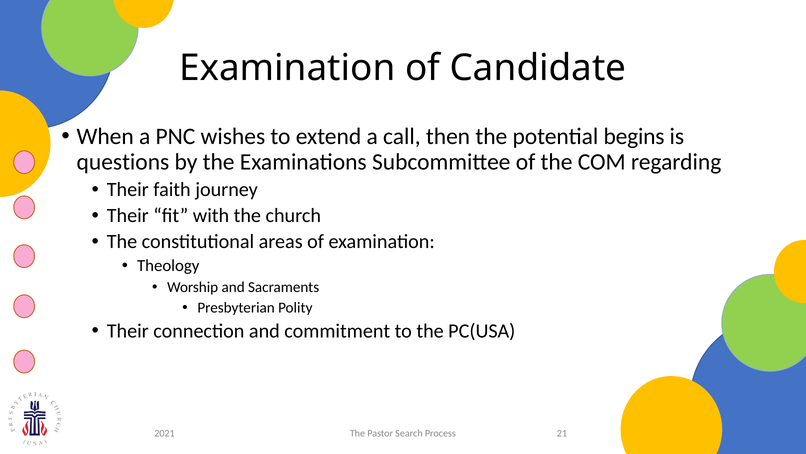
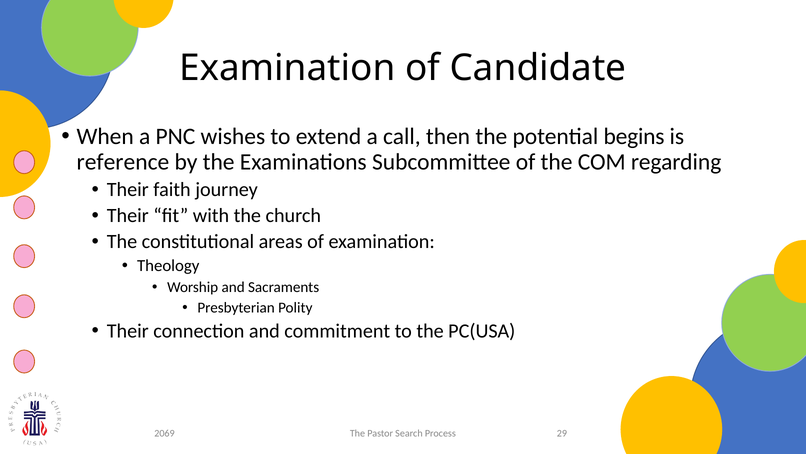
questions: questions -> reference
21: 21 -> 29
2021: 2021 -> 2069
